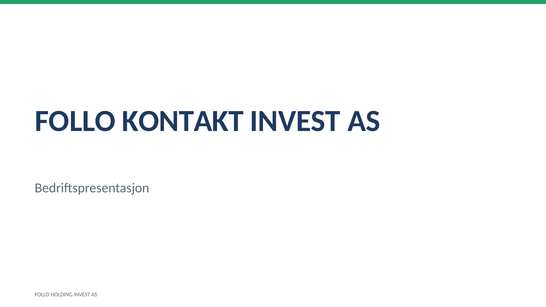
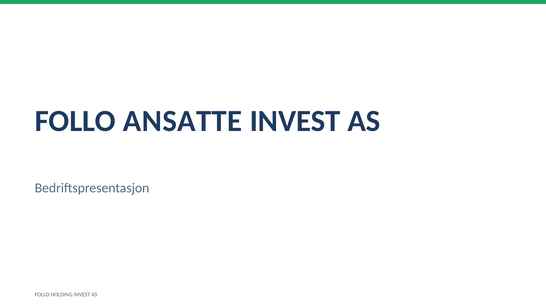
KONTAKT: KONTAKT -> ANSATTE
